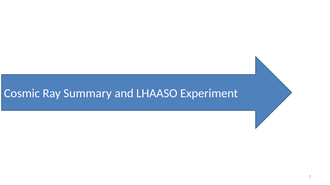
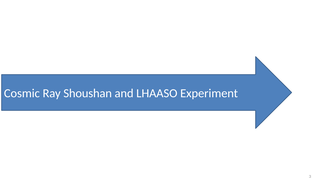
Summary: Summary -> Shoushan
